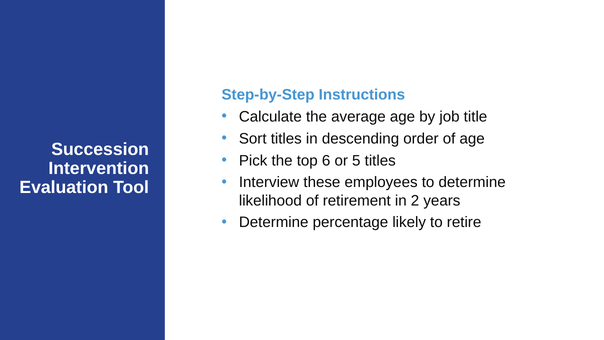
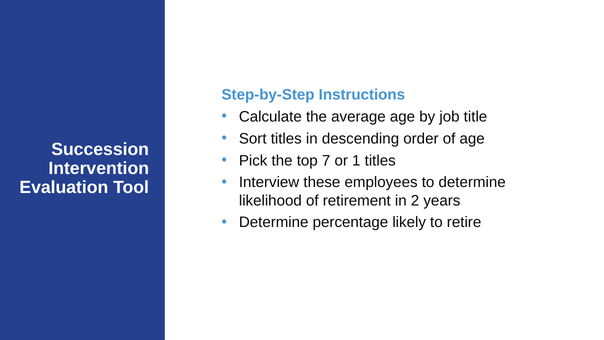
6: 6 -> 7
5: 5 -> 1
